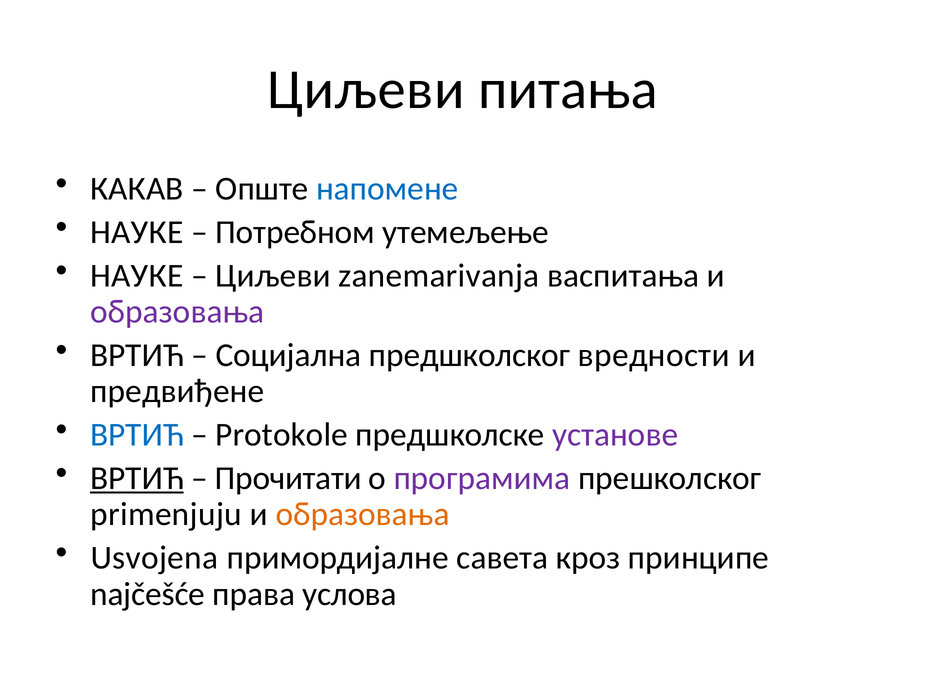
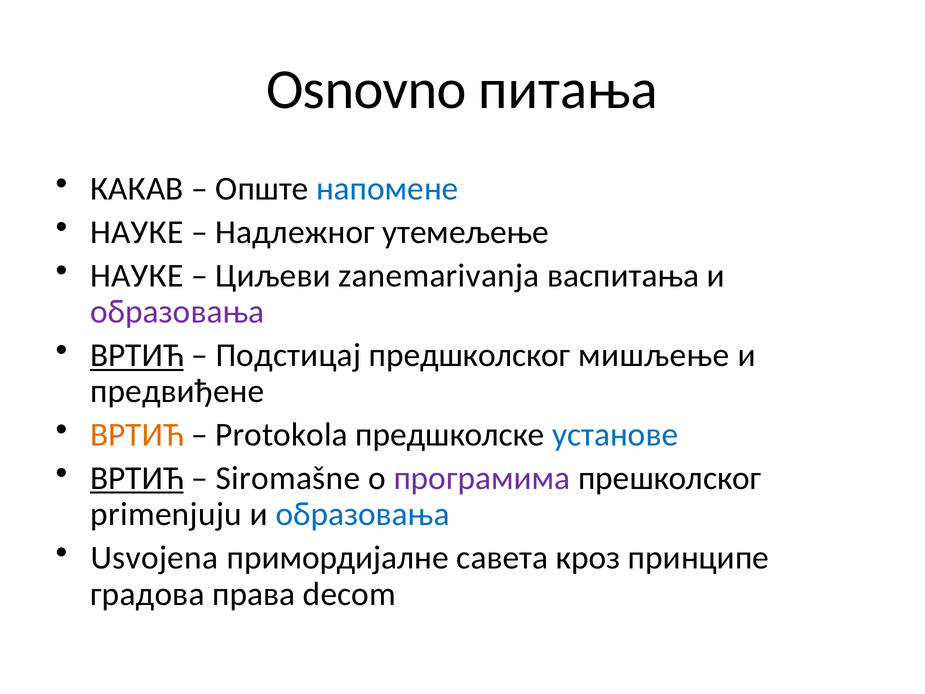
Циљеви at (366, 90): Циљеви -> Osnovno
Потребном: Потребном -> Надлежног
ВРТИЋ at (137, 355) underline: none -> present
Социјалнa: Социјалнa -> Подстицај
вредности: вредности -> мишљење
ВРТИЋ at (137, 435) colour: blue -> orange
Protokole: Protokole -> Protokola
установе colour: purple -> blue
Прочитати: Прочитати -> Siromašne
образовања at (363, 514) colour: orange -> blue
najčešće: najčešće -> градова
услова: услова -> decom
